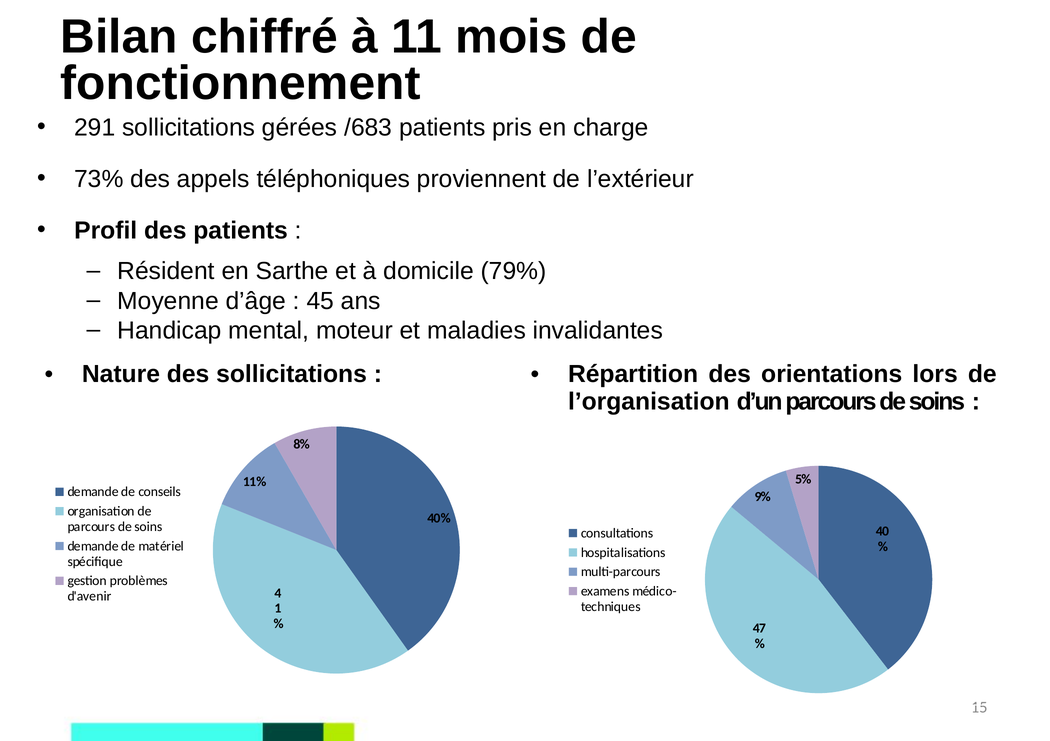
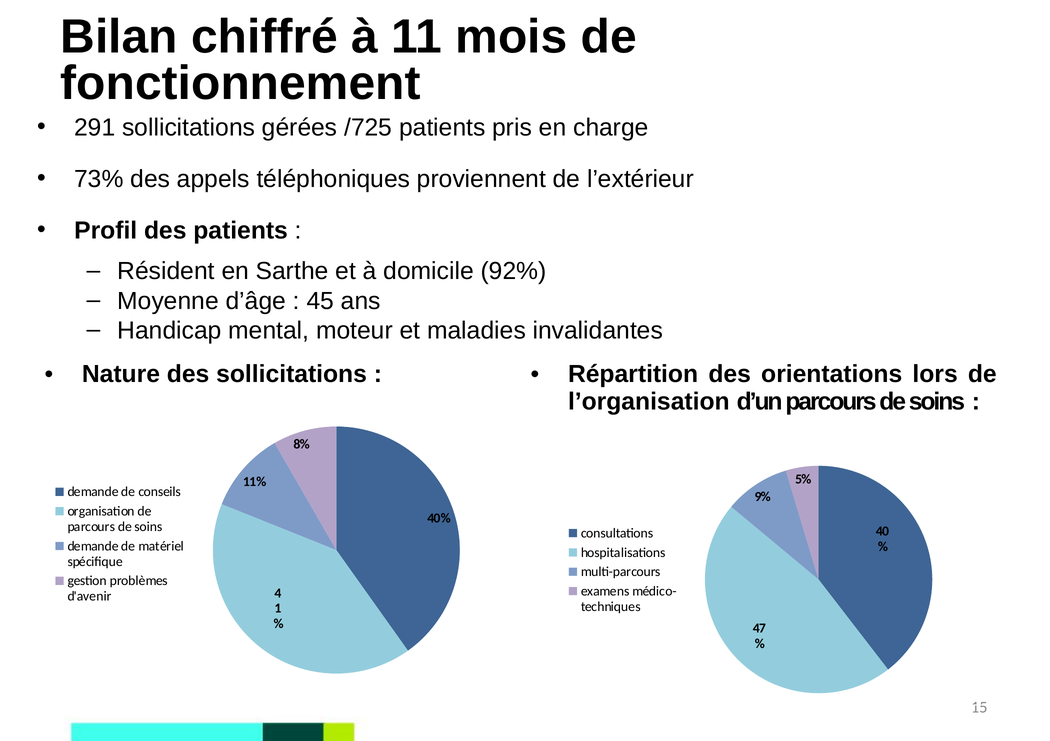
/683: /683 -> /725
79%: 79% -> 92%
